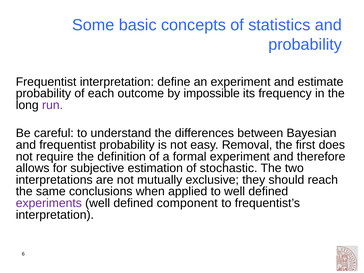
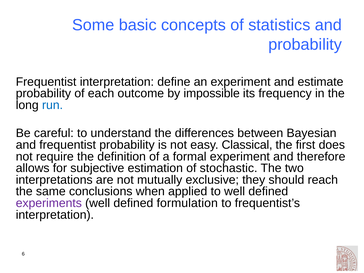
run colour: purple -> blue
Removal: Removal -> Classical
component: component -> formulation
